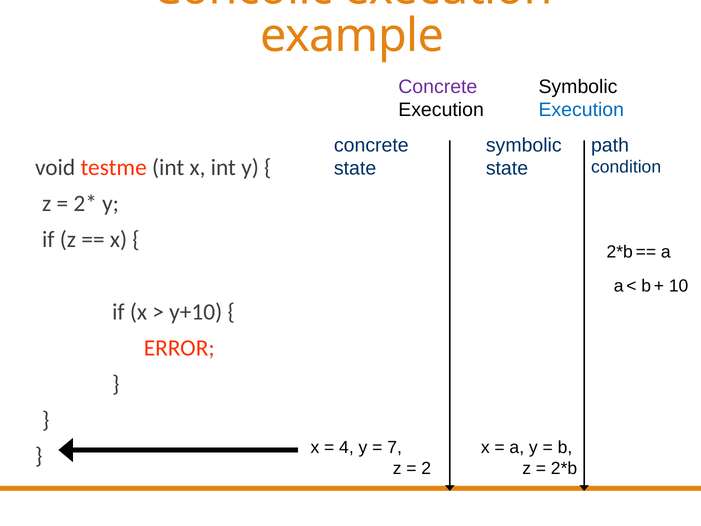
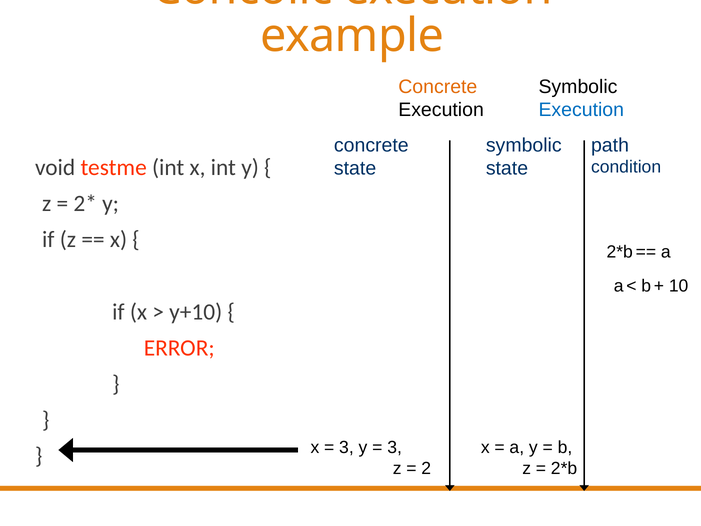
Concrete at (438, 87) colour: purple -> orange
4 at (346, 447): 4 -> 3
7 at (395, 447): 7 -> 3
